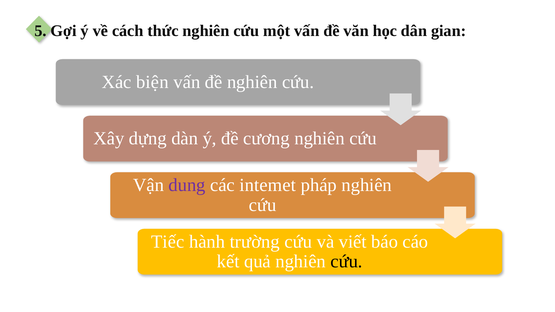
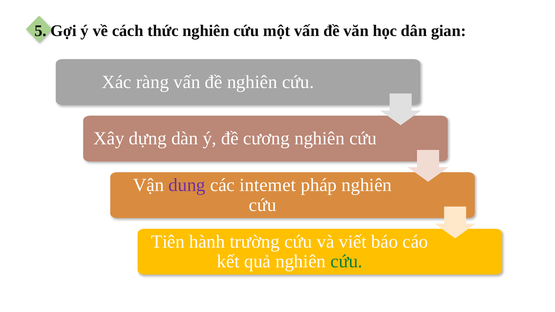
biện: biện -> ràng
Tiếc: Tiếc -> Tiên
cứu at (347, 262) colour: black -> green
